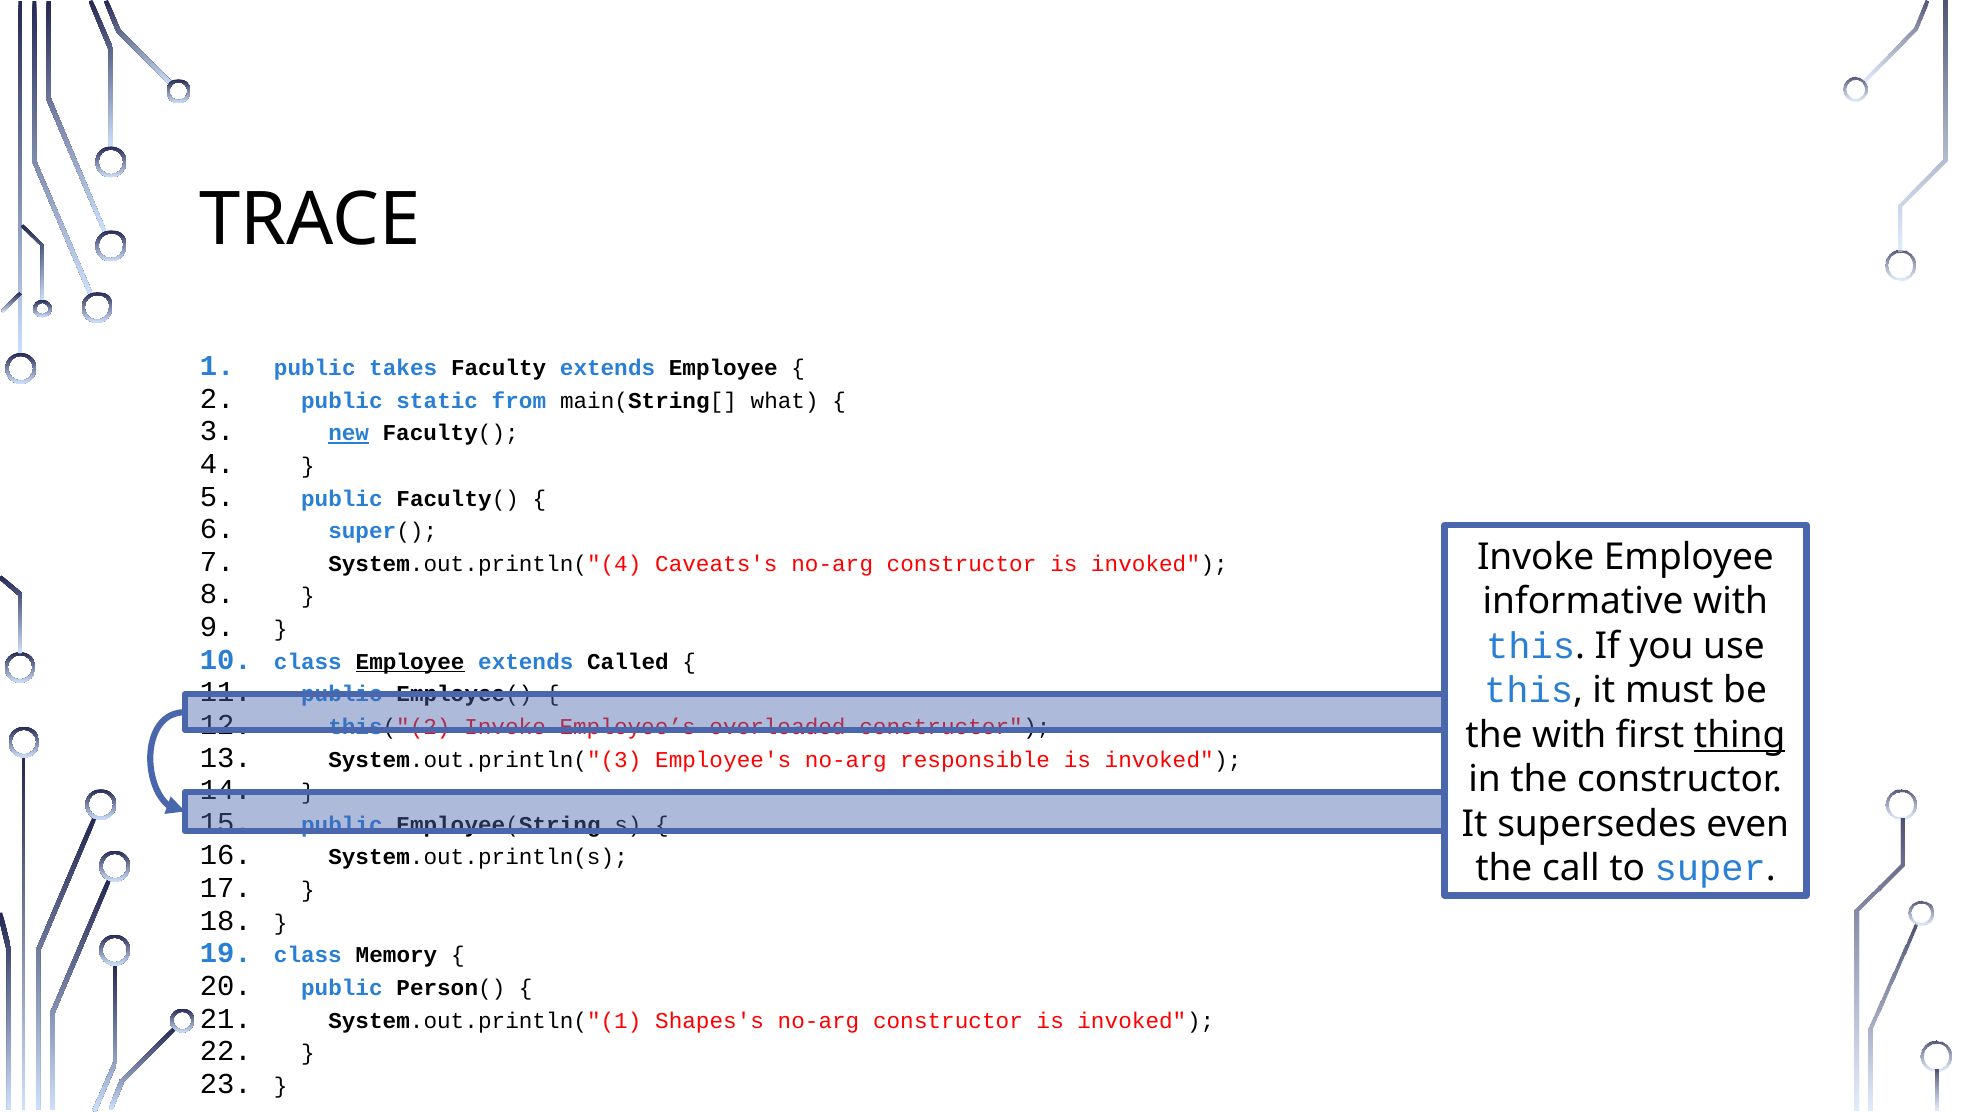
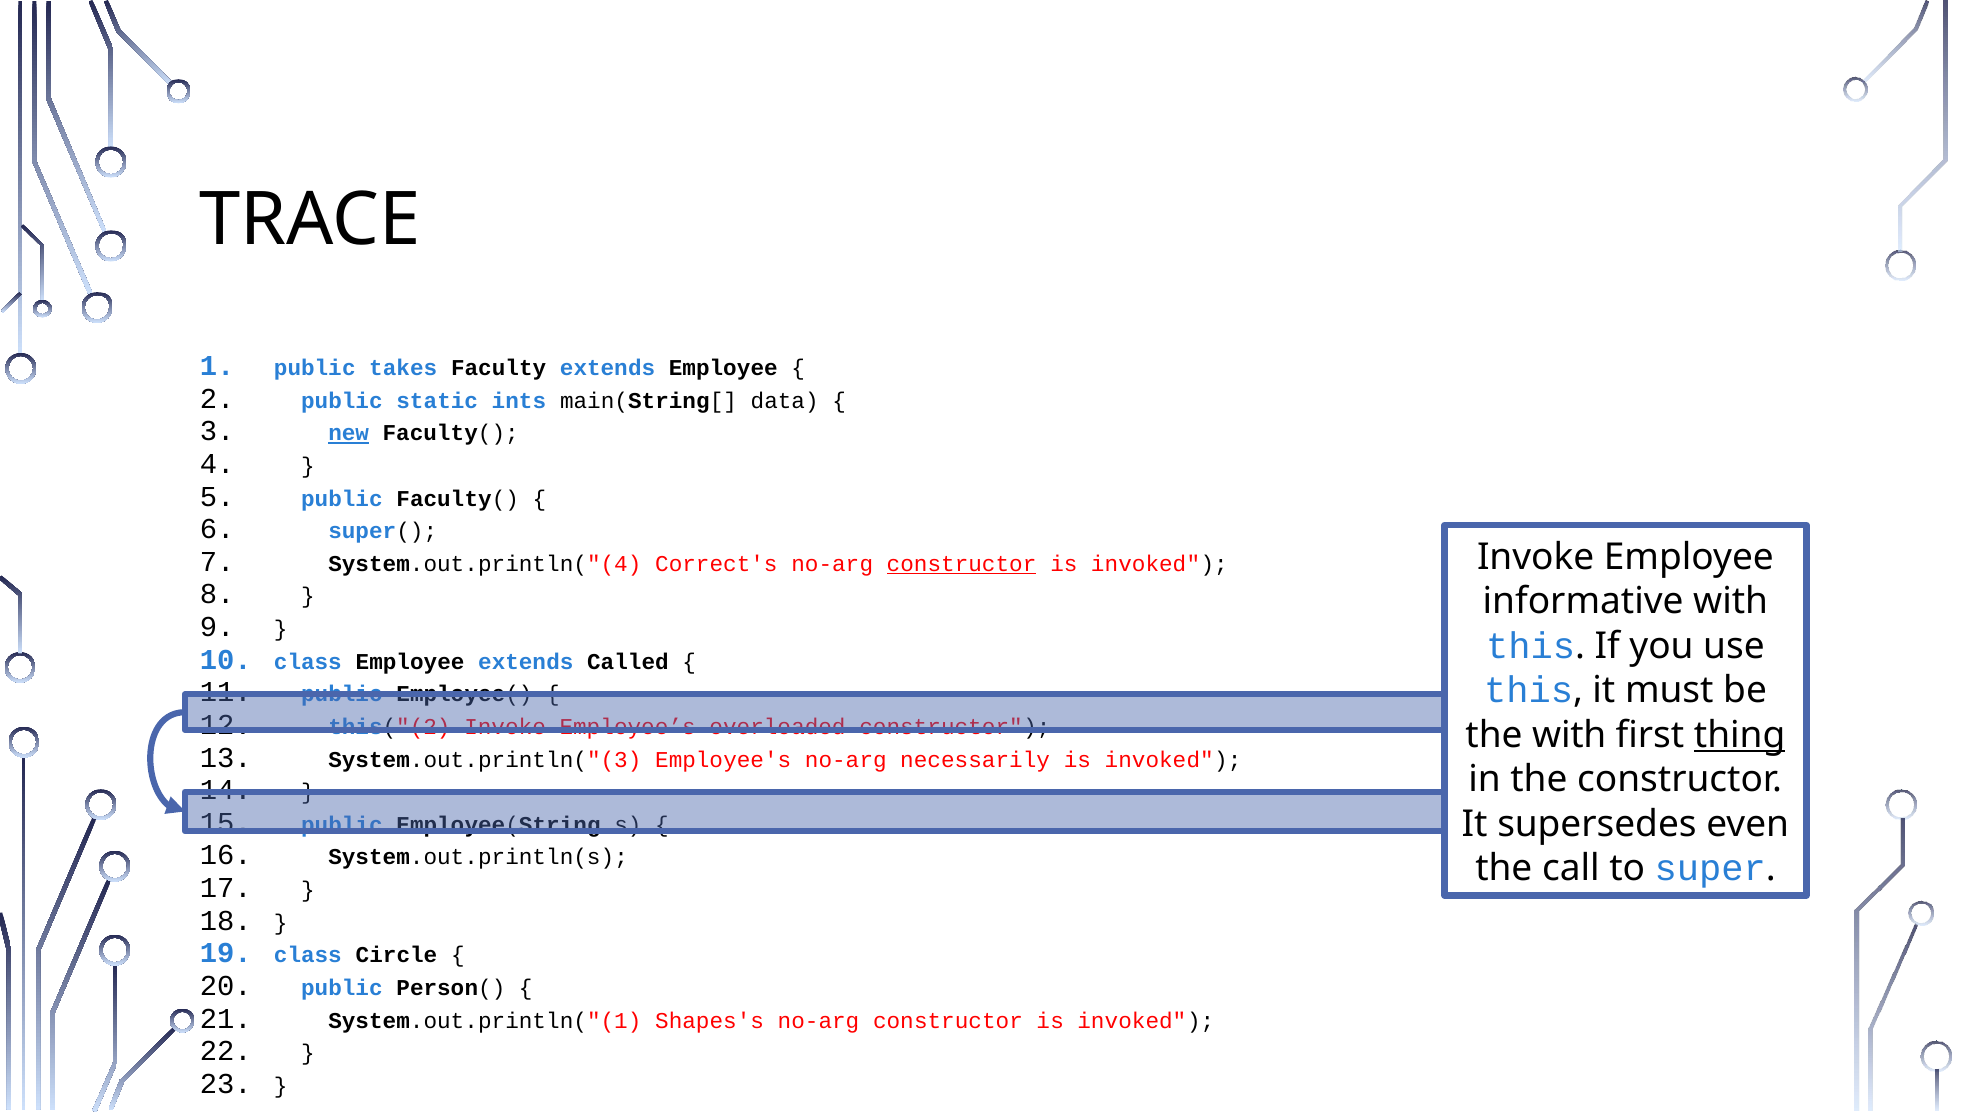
from: from -> ints
what: what -> data
Caveats's: Caveats's -> Correct's
constructor at (962, 564) underline: none -> present
Employee at (410, 661) underline: present -> none
responsible: responsible -> necessarily
Memory: Memory -> Circle
